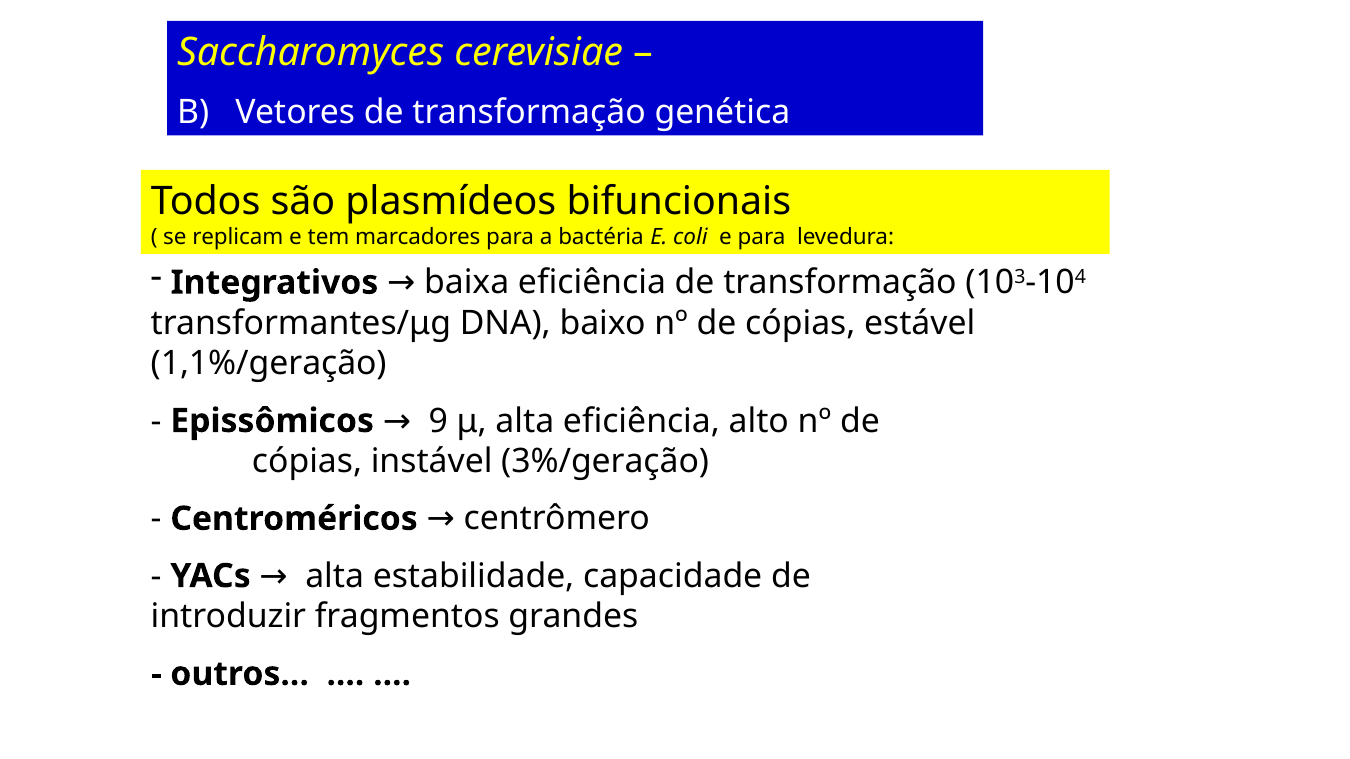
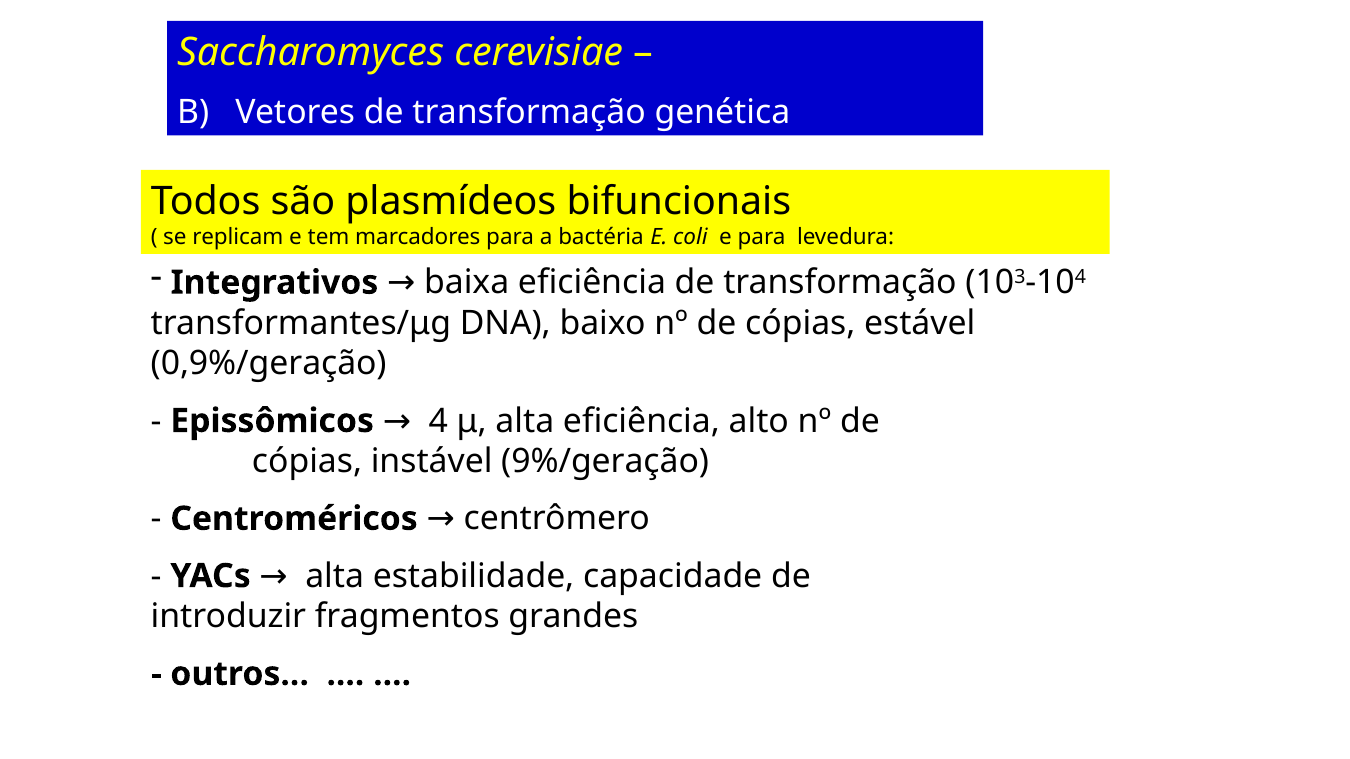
1,1%/geração: 1,1%/geração -> 0,9%/geração
9: 9 -> 4
3%/geração: 3%/geração -> 9%/geração
